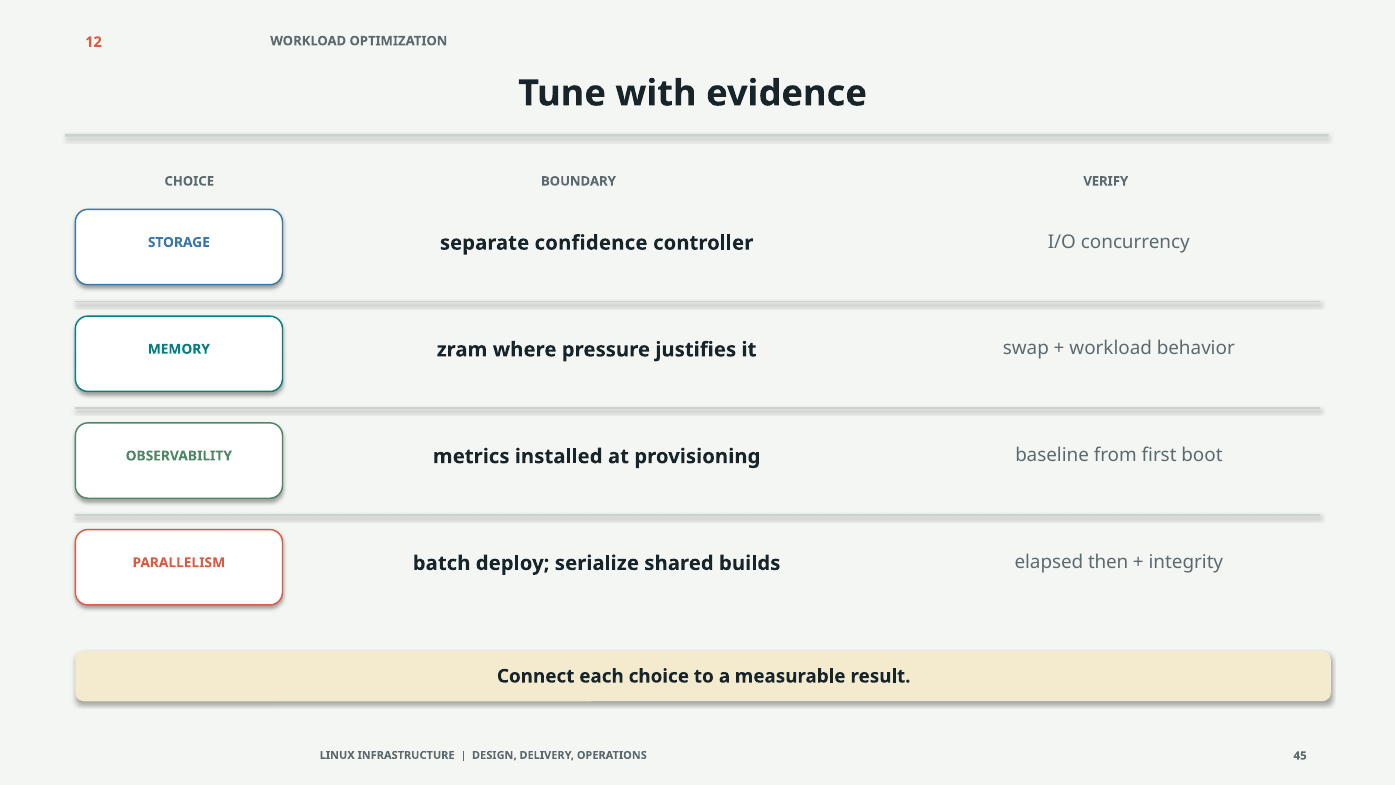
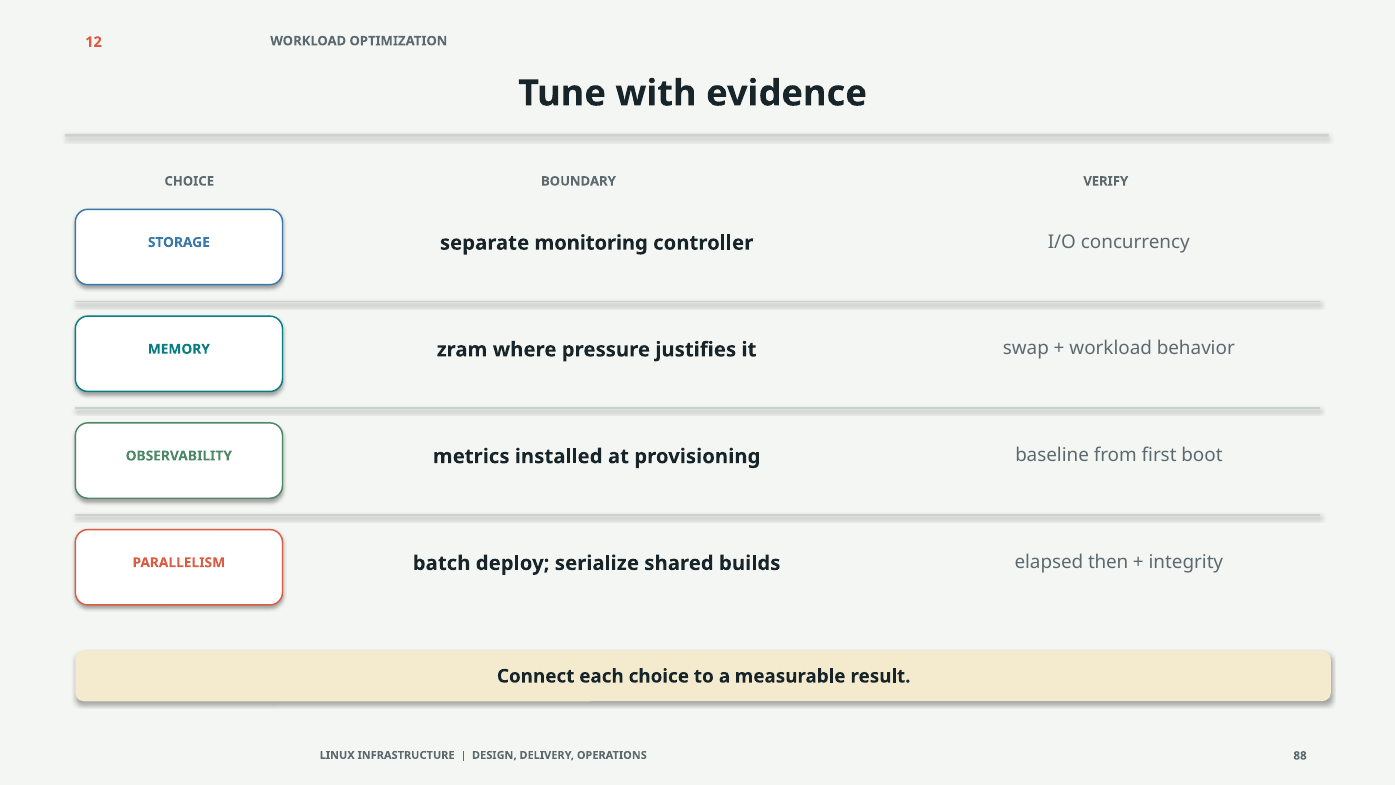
confidence: confidence -> monitoring
45: 45 -> 88
